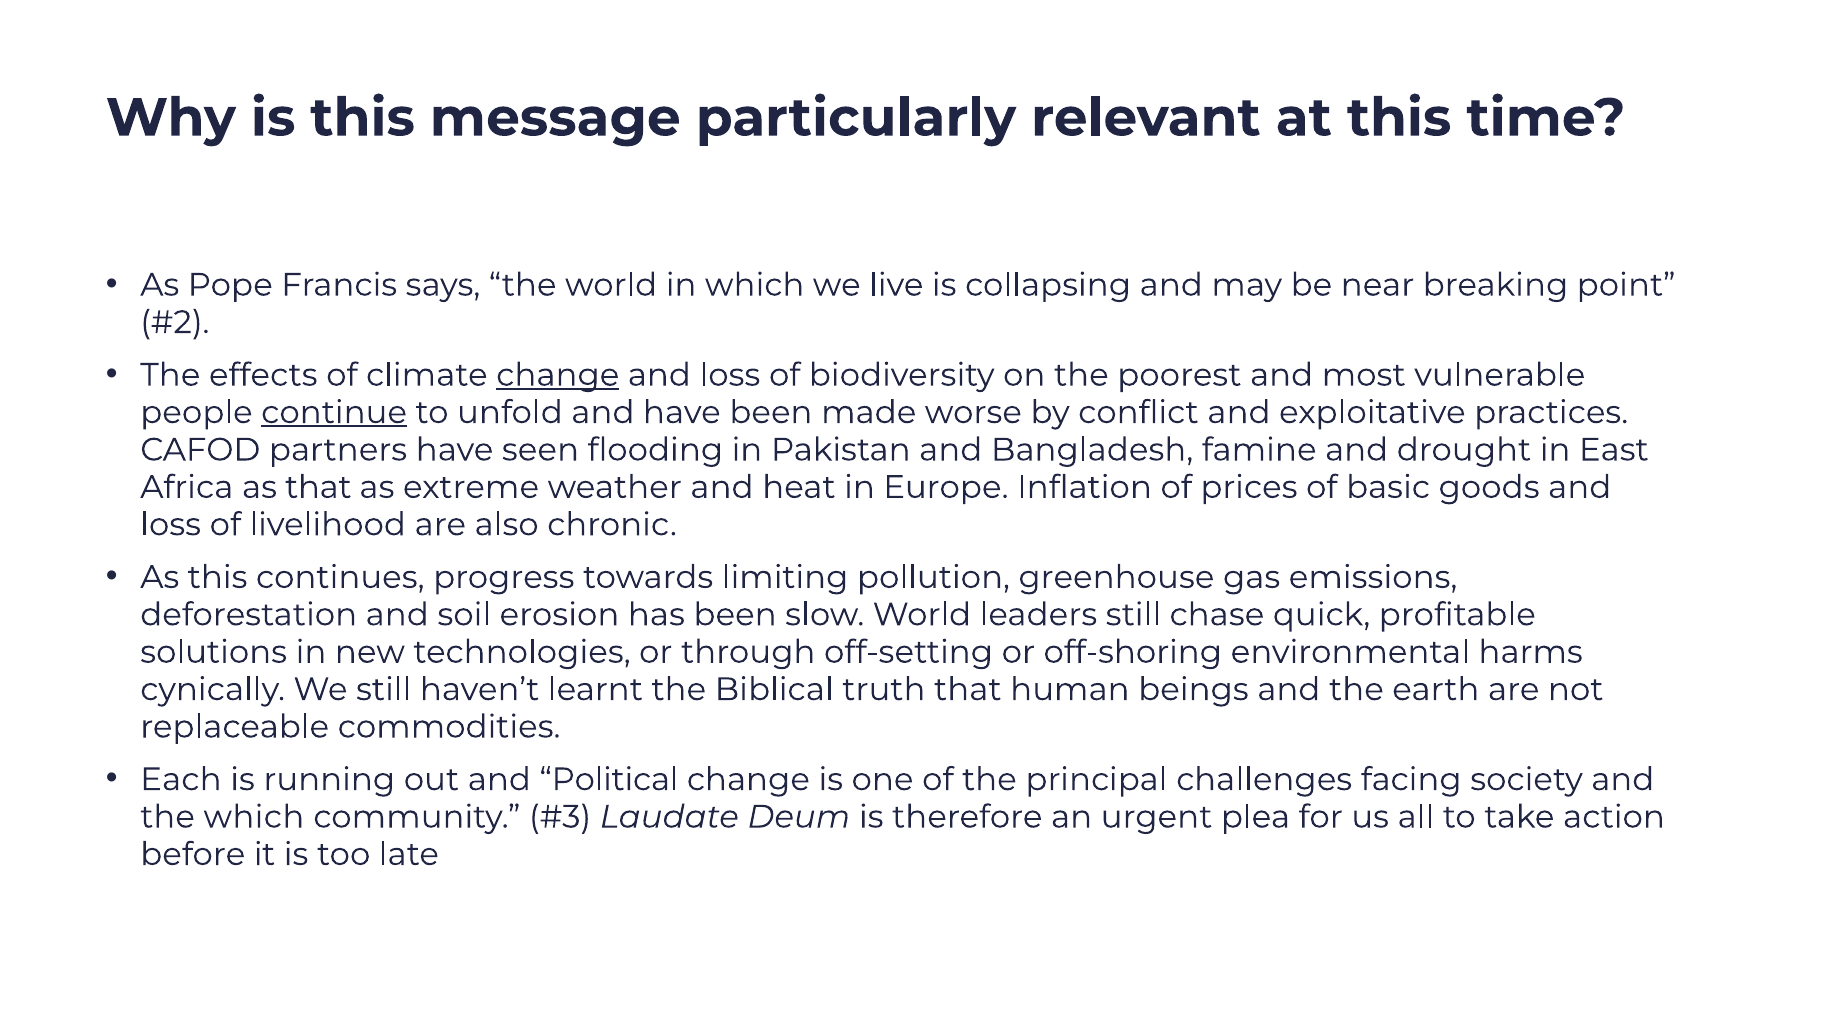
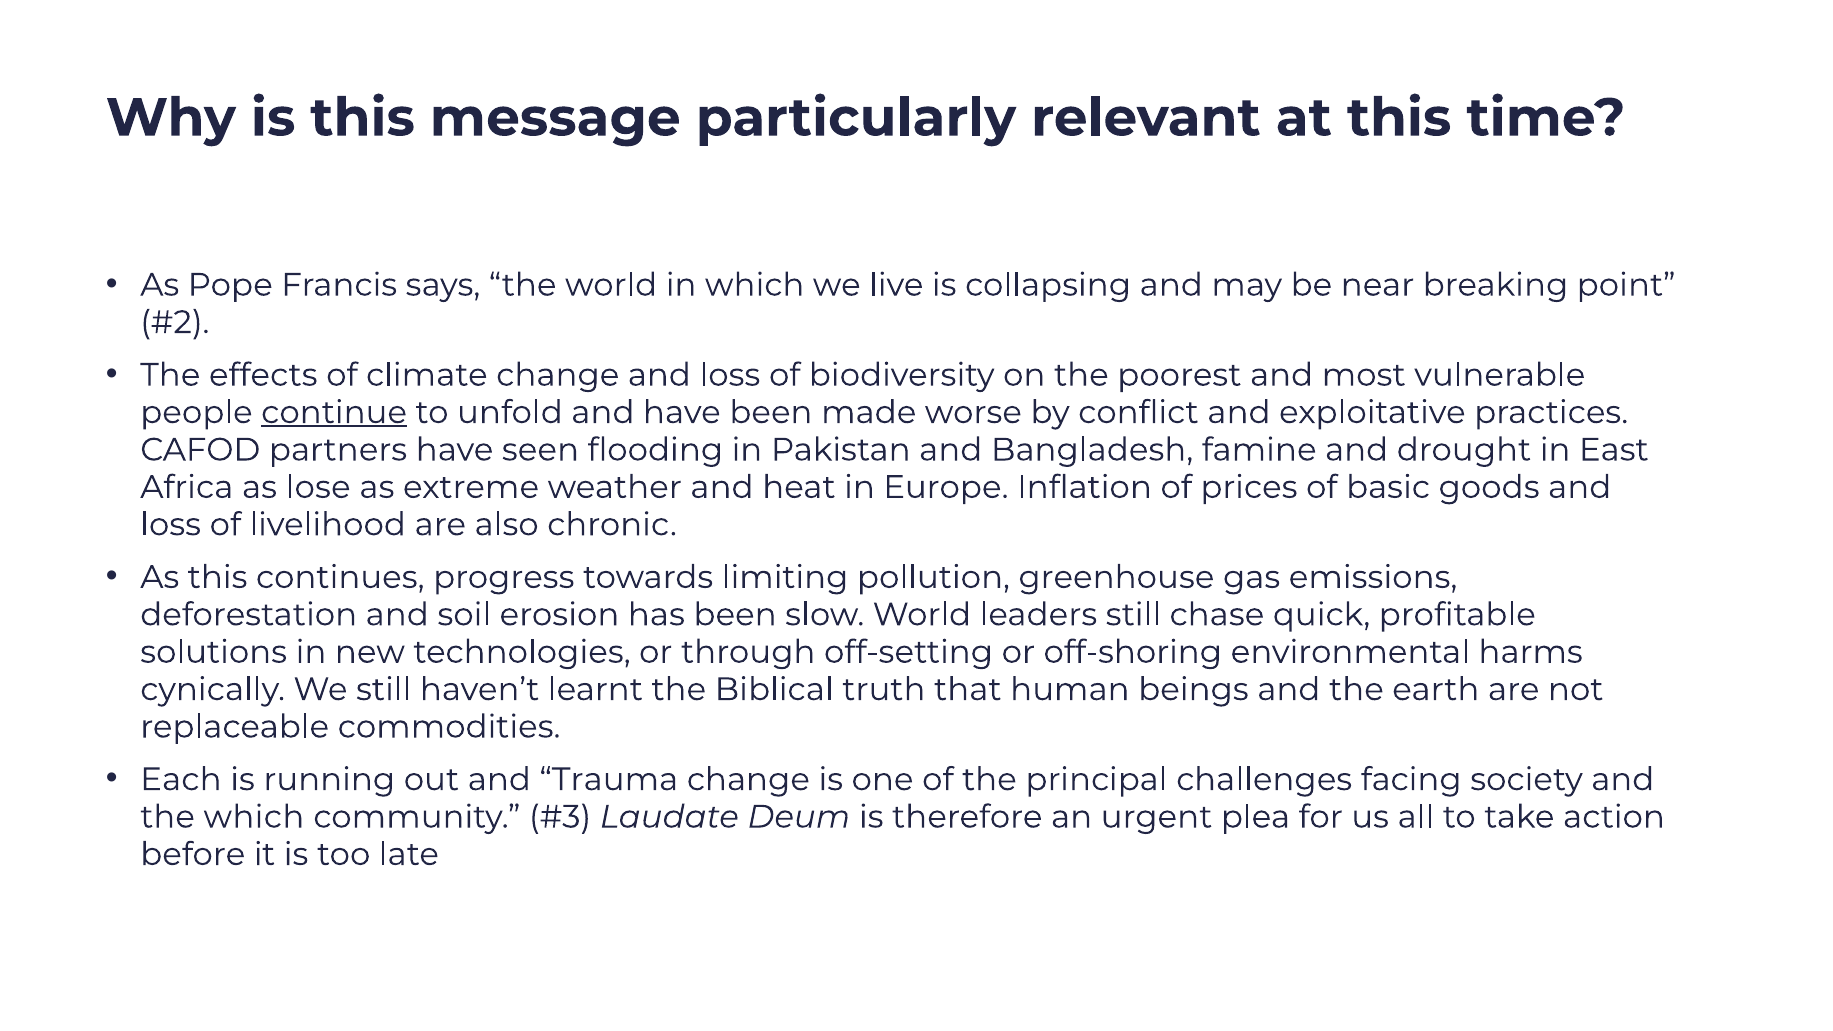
change at (558, 375) underline: present -> none
as that: that -> lose
Political: Political -> Trauma
